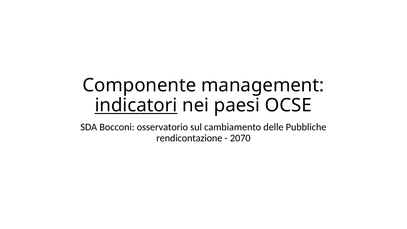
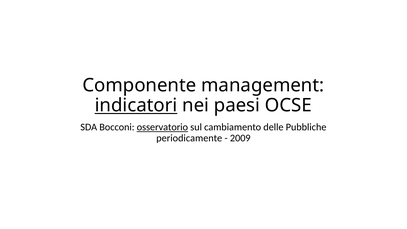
osservatorio underline: none -> present
rendicontazione: rendicontazione -> periodicamente
2070: 2070 -> 2009
